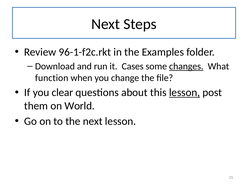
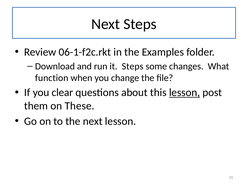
96-1-f2c.rkt: 96-1-f2c.rkt -> 06-1-f2c.rkt
it Cases: Cases -> Steps
changes underline: present -> none
World: World -> These
